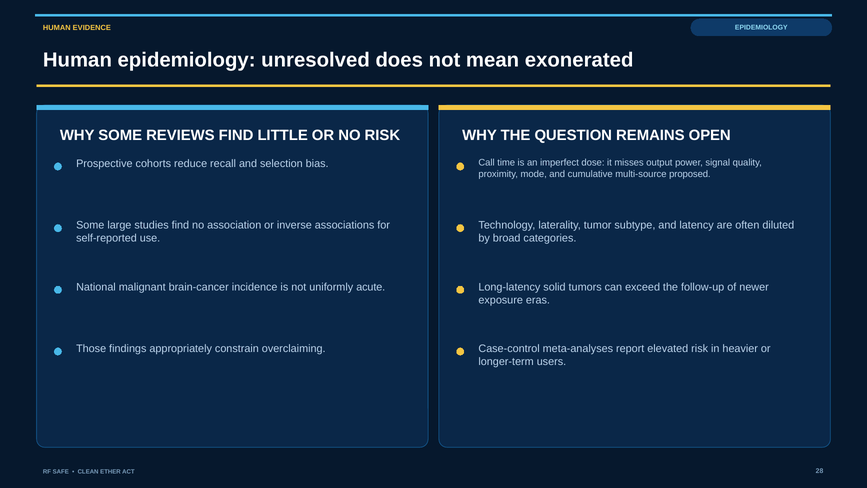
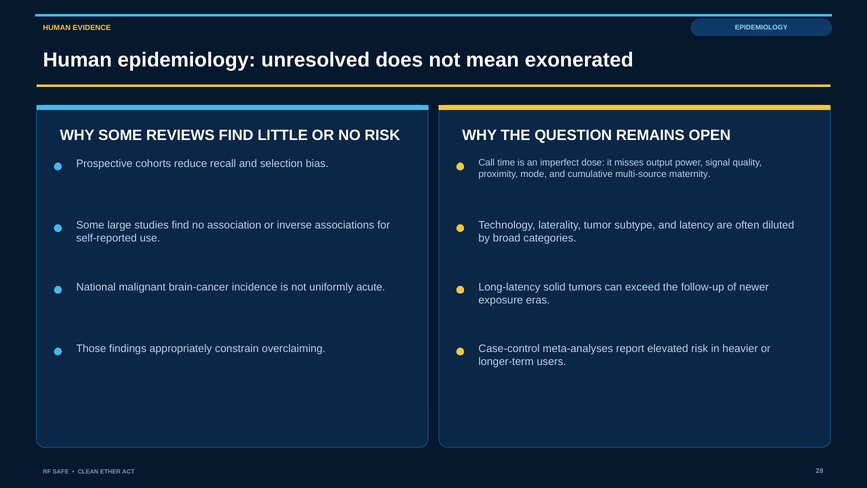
proposed: proposed -> maternity
